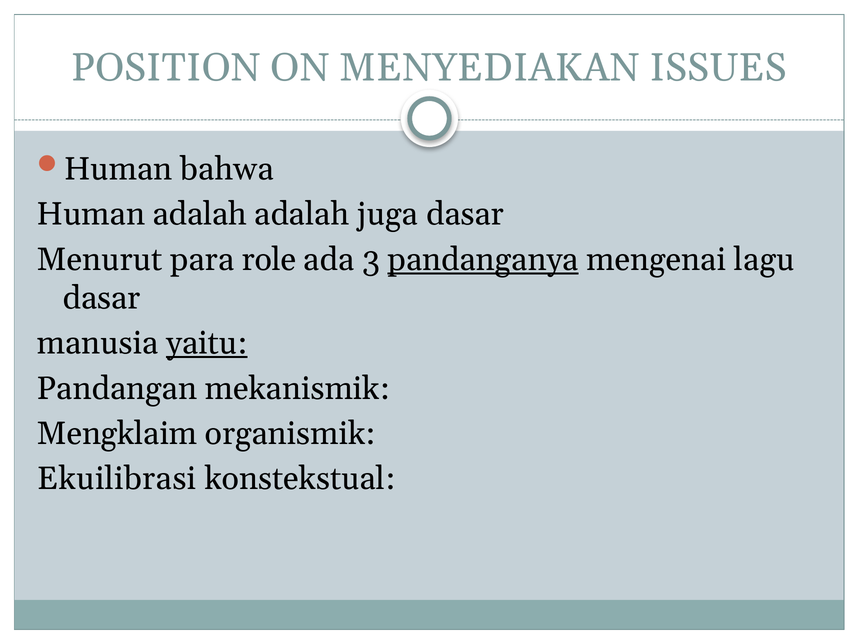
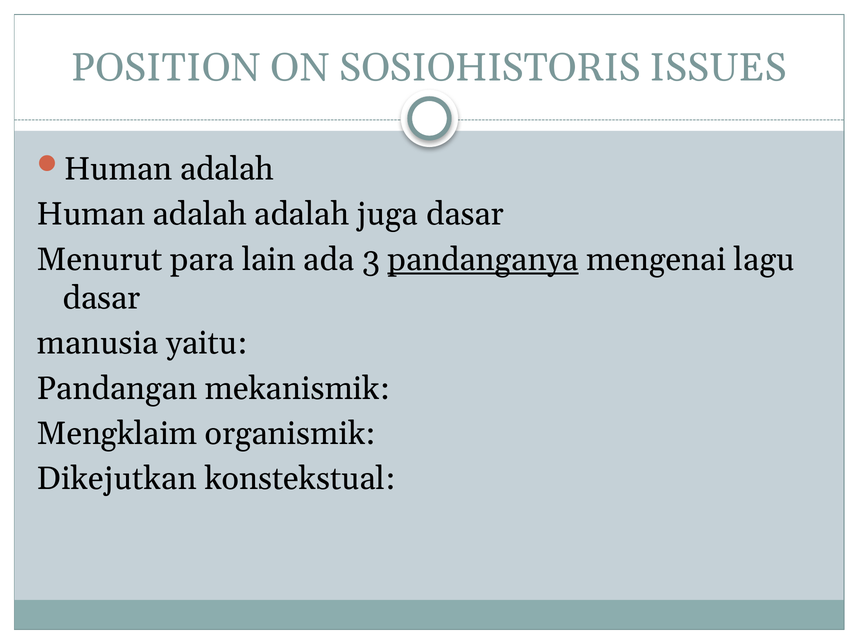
MENYEDIAKAN: MENYEDIAKAN -> SOSIOHISTORIS
bahwa at (227, 169): bahwa -> adalah
role: role -> lain
yaitu underline: present -> none
Ekuilibrasi: Ekuilibrasi -> Dikejutkan
